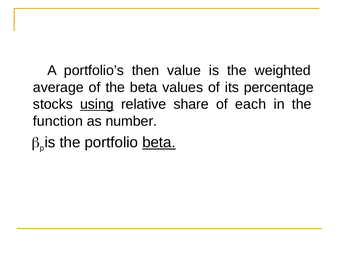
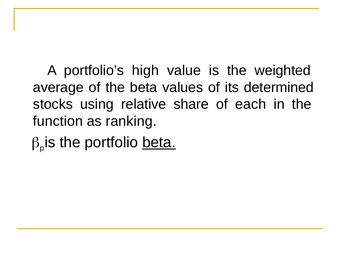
then: then -> high
percentage: percentage -> determined
using underline: present -> none
number: number -> ranking
